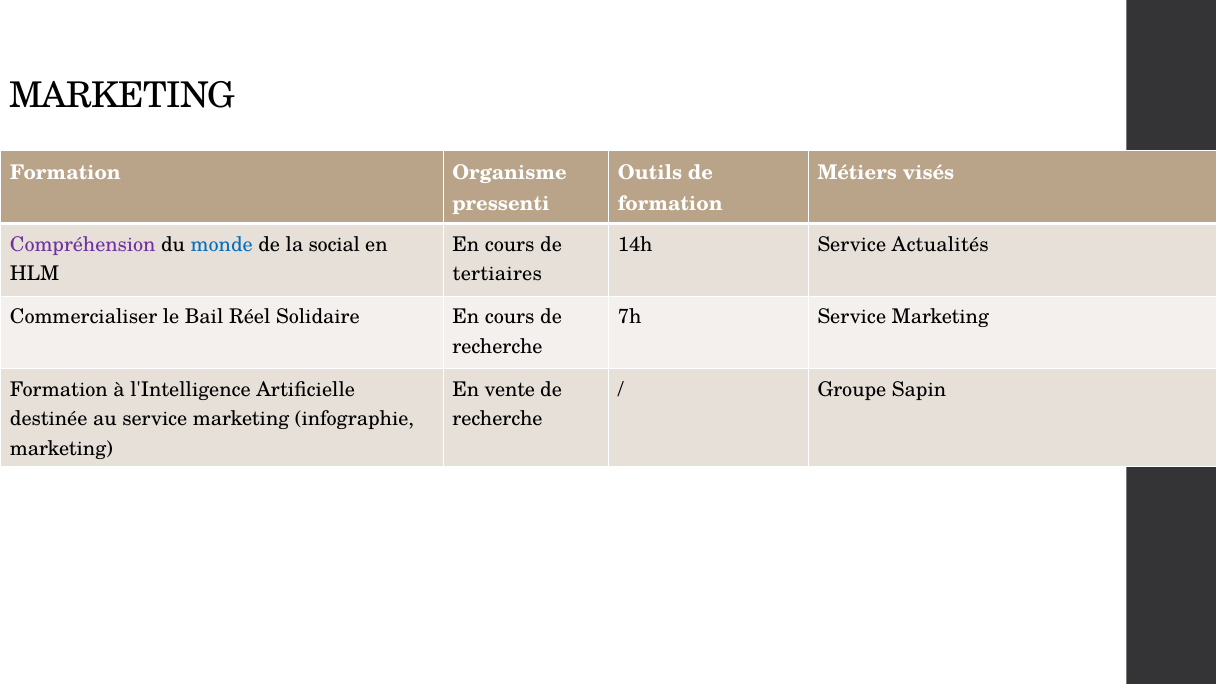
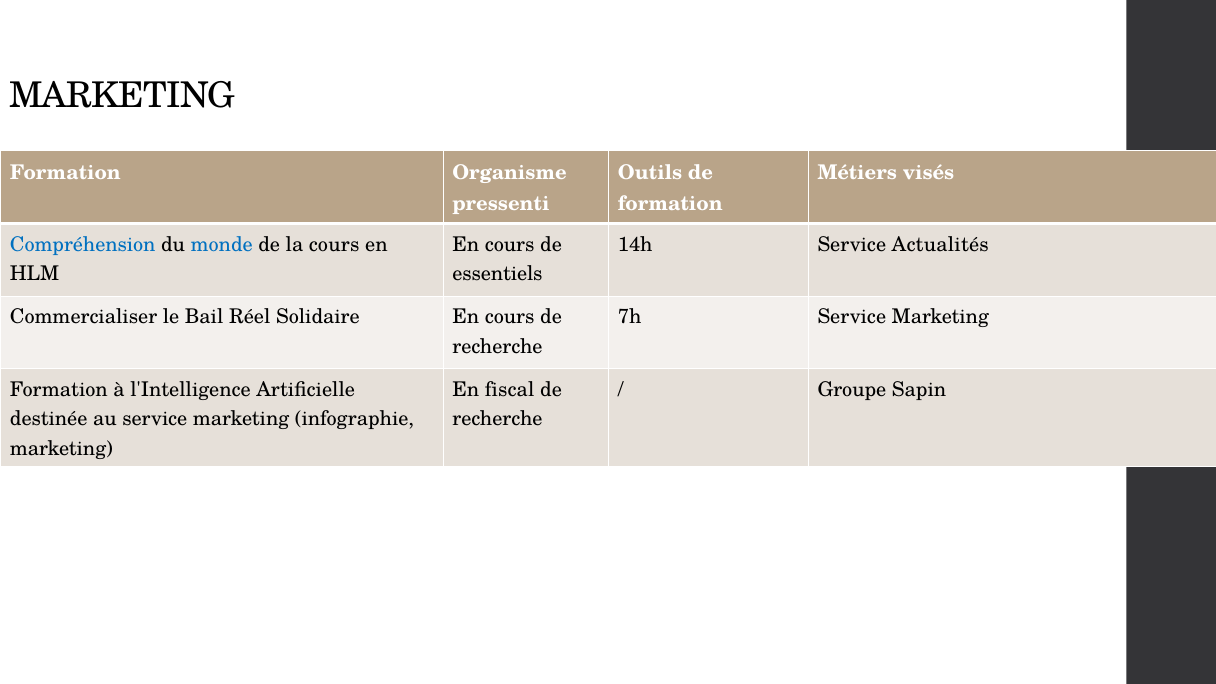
Compréhension colour: purple -> blue
la social: social -> cours
tertiaires: tertiaires -> essentiels
vente: vente -> fiscal
